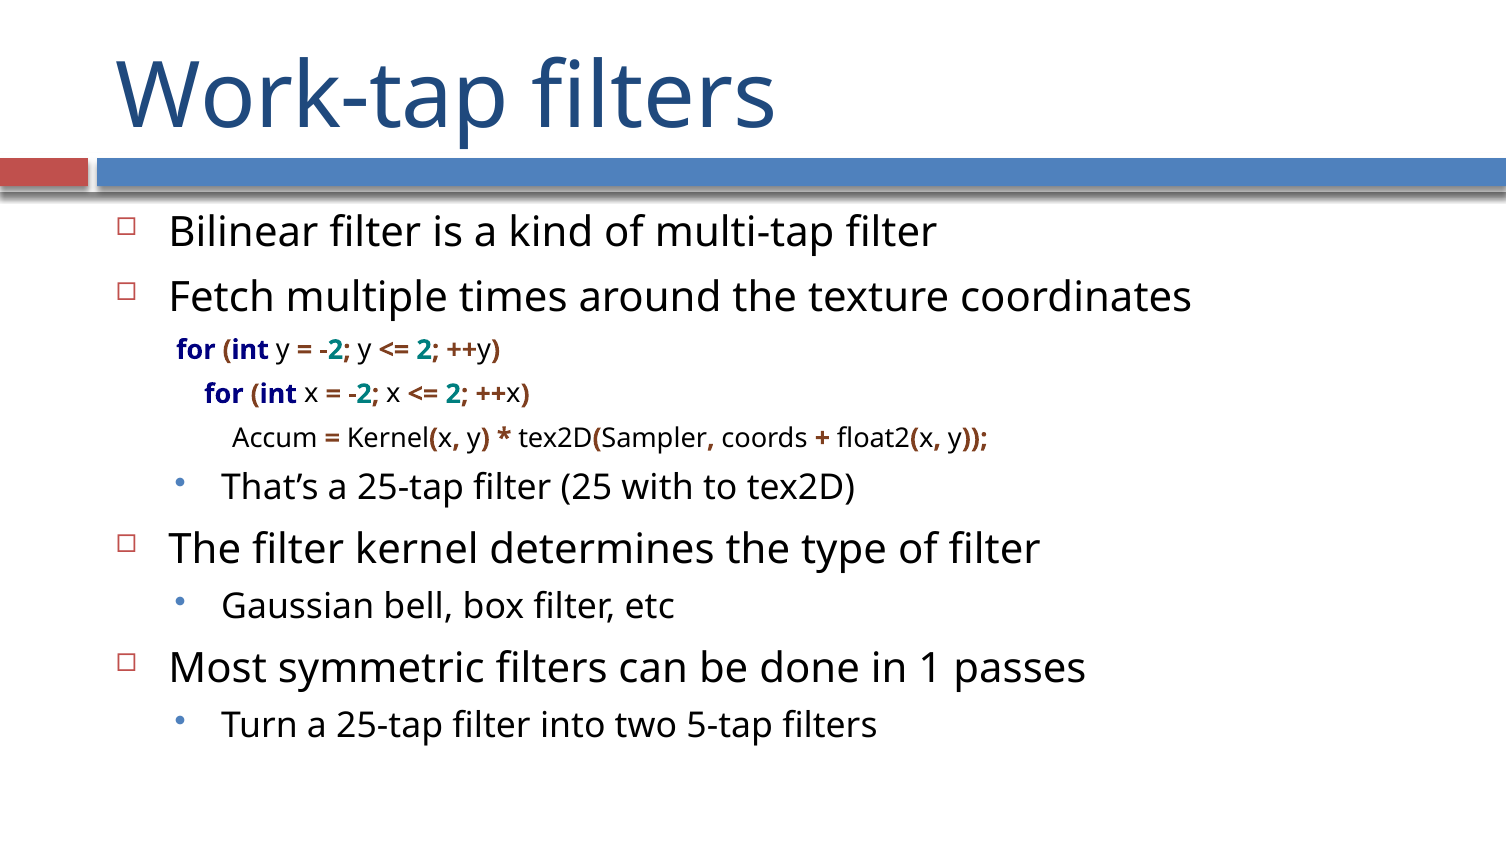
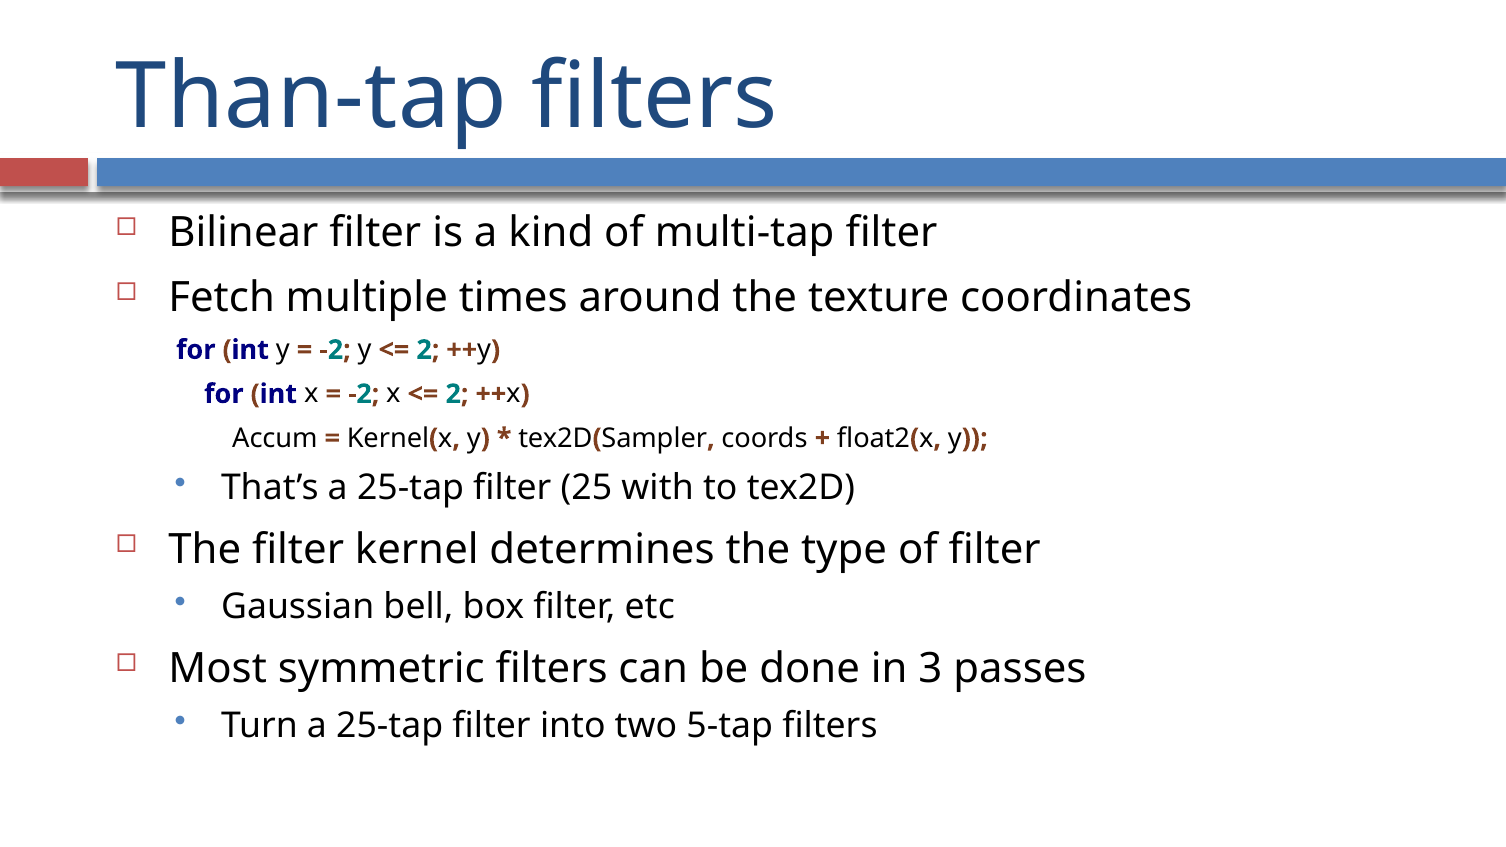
Work-tap: Work-tap -> Than-tap
1: 1 -> 3
